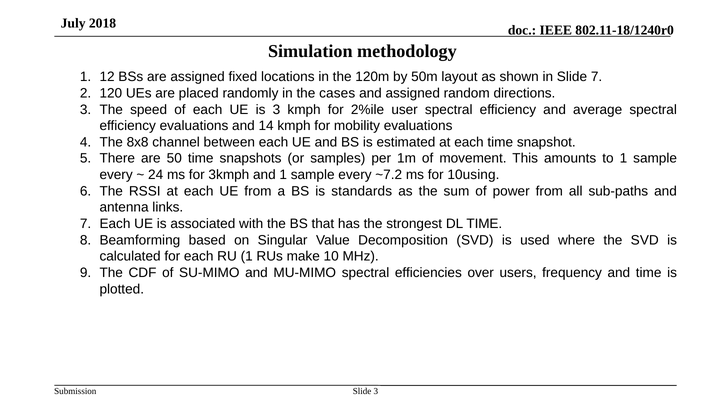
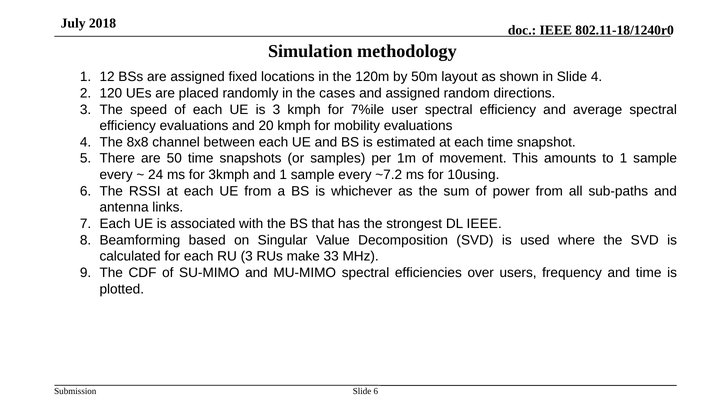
Slide 7: 7 -> 4
2%ile: 2%ile -> 7%ile
14: 14 -> 20
standards: standards -> whichever
DL TIME: TIME -> IEEE
RU 1: 1 -> 3
10: 10 -> 33
Slide 3: 3 -> 6
